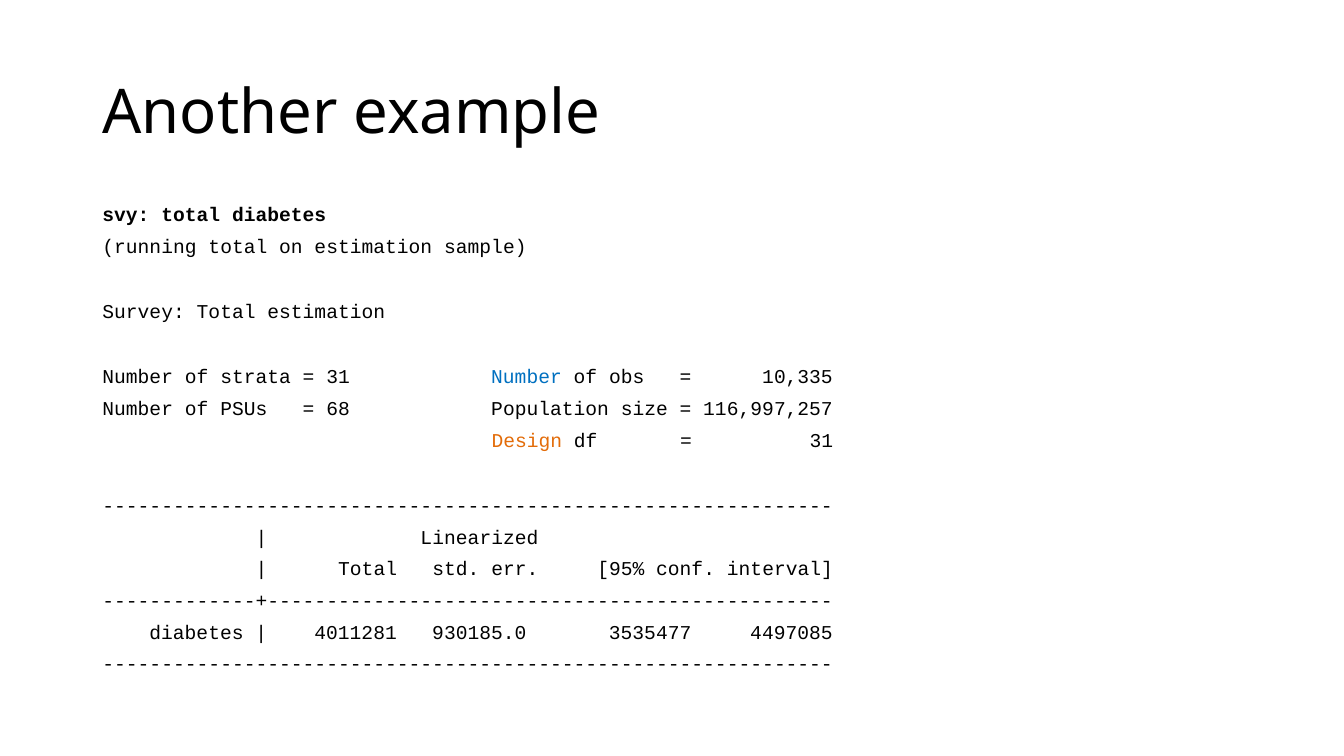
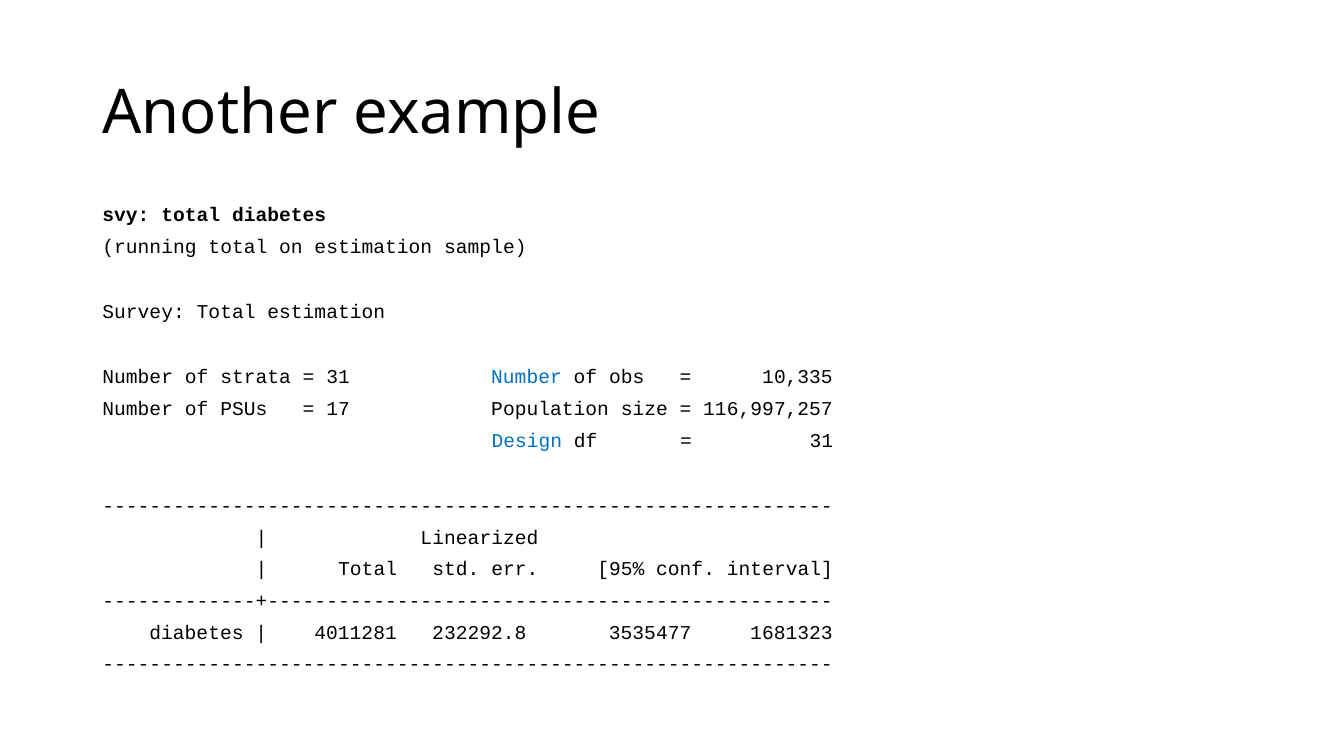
68: 68 -> 17
Design colour: orange -> blue
930185.0: 930185.0 -> 232292.8
4497085: 4497085 -> 1681323
